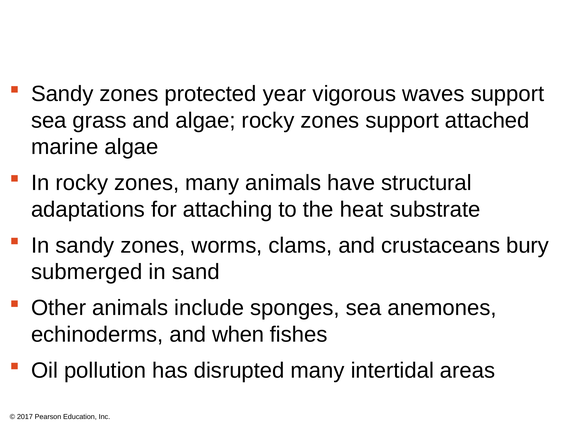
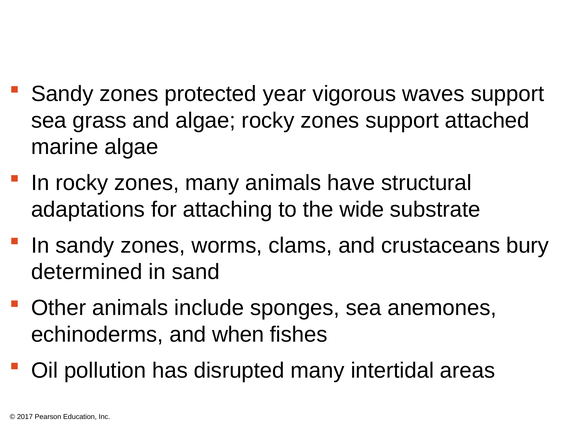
heat: heat -> wide
submerged: submerged -> determined
